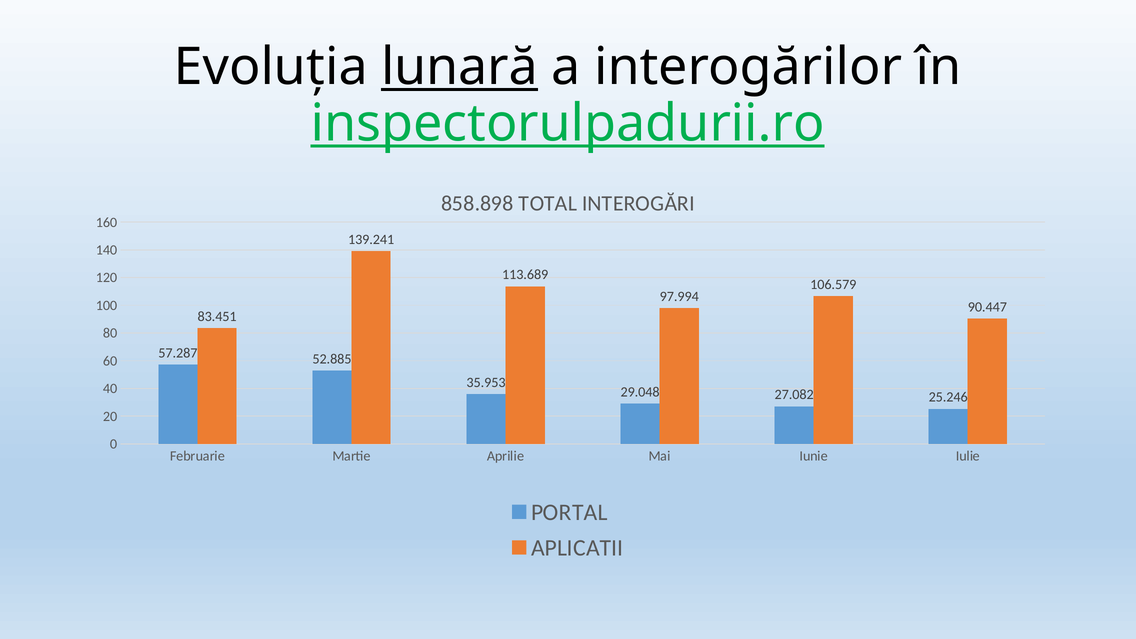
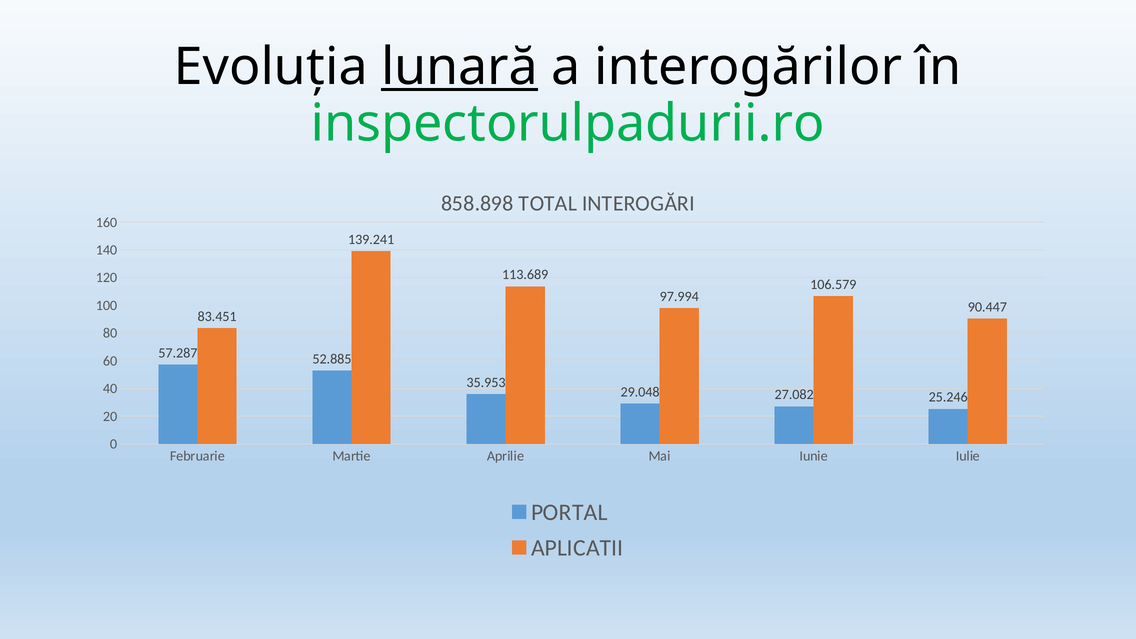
inspectorulpadurii.ro underline: present -> none
